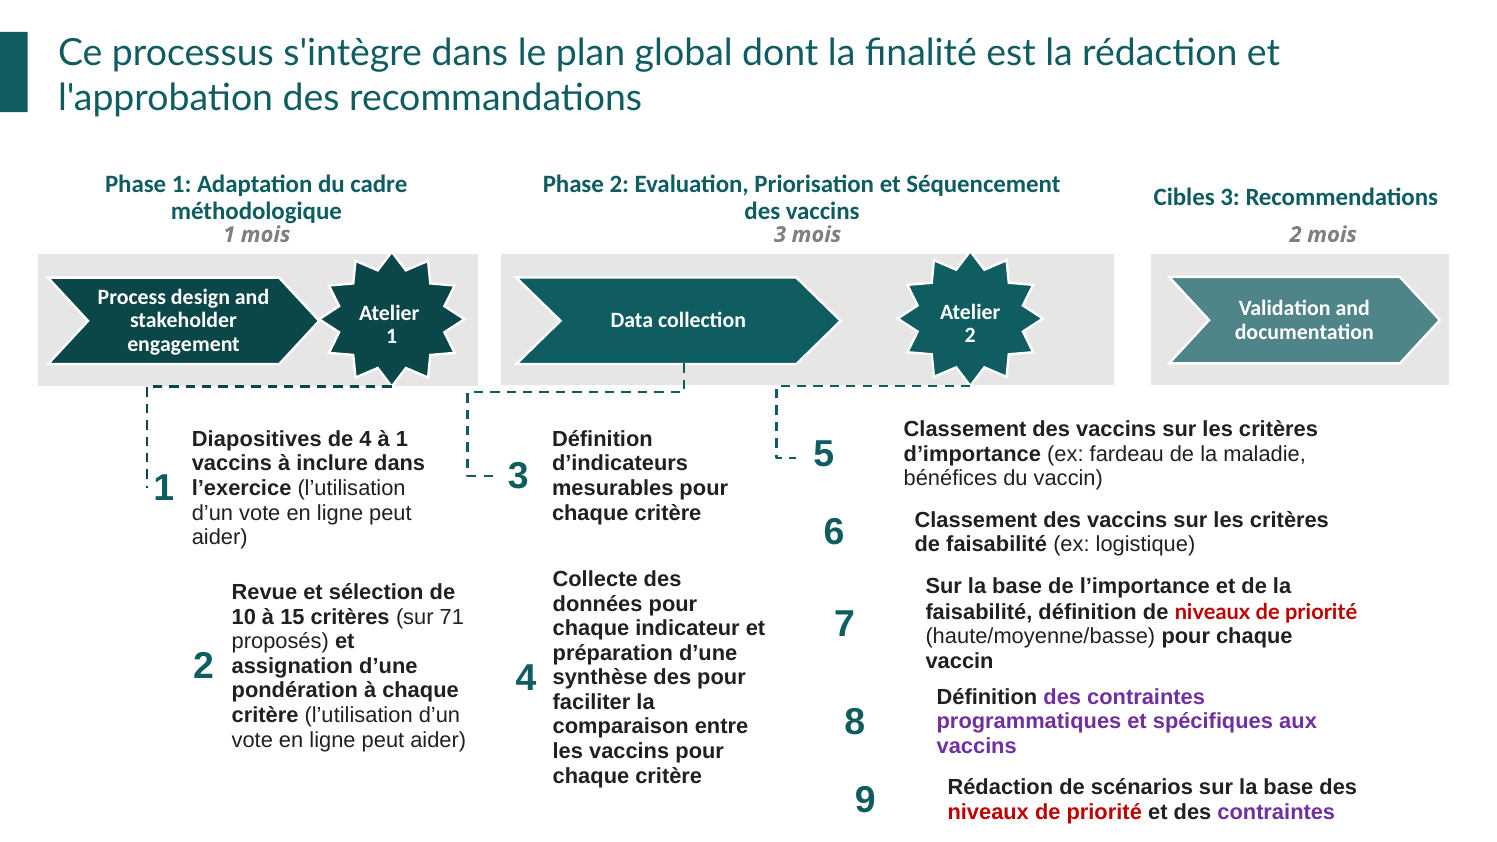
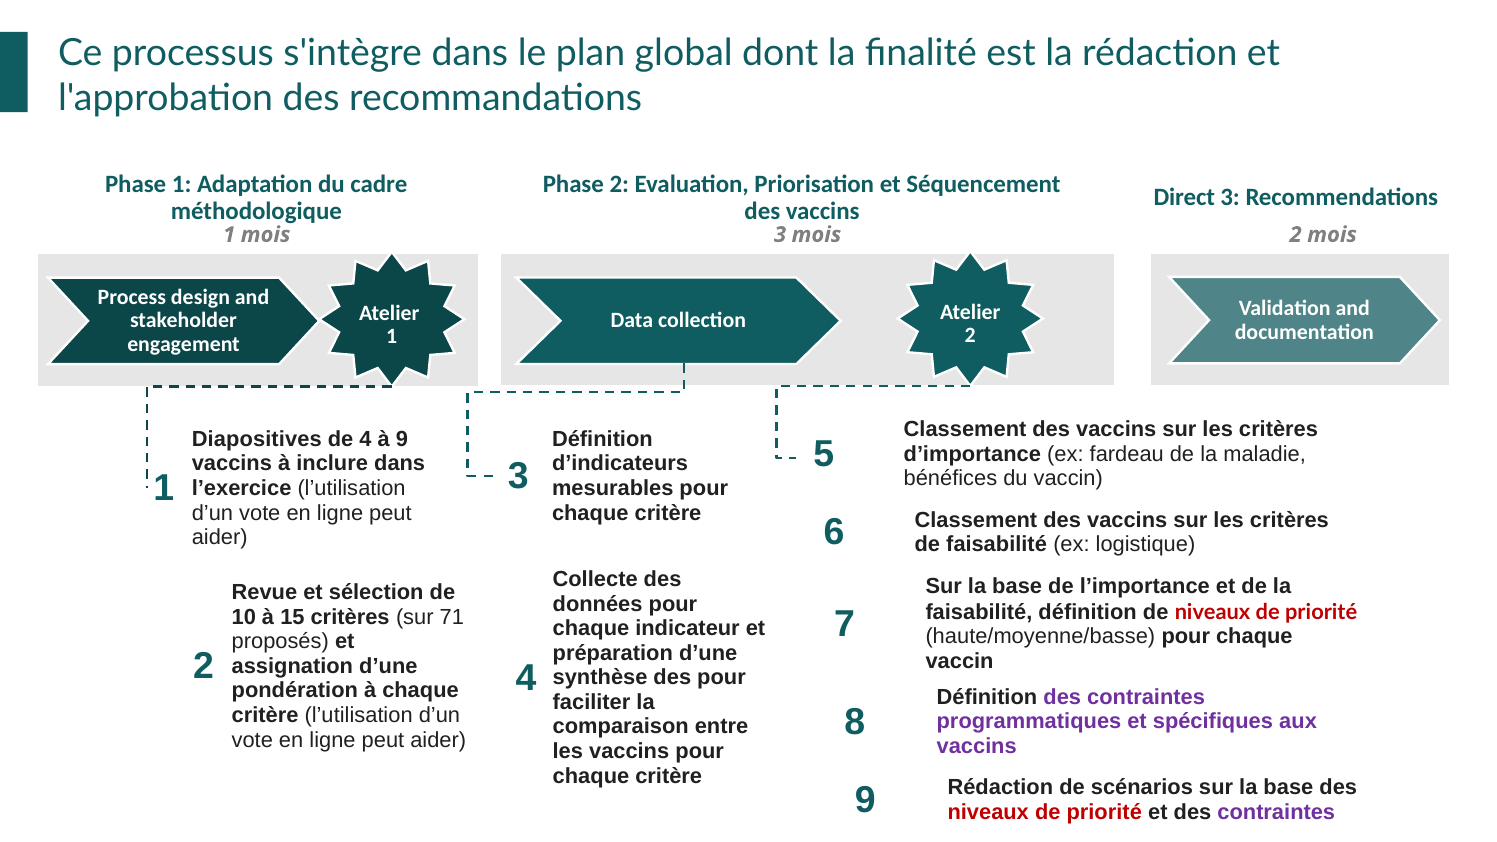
Cibles: Cibles -> Direct
à 1: 1 -> 9
